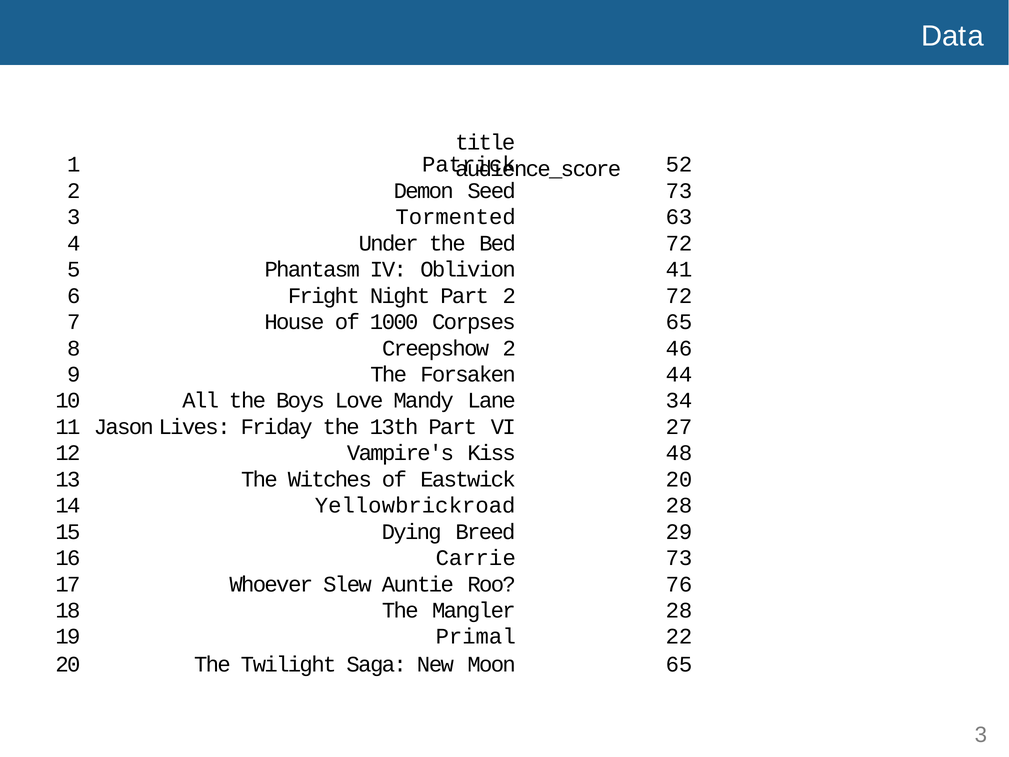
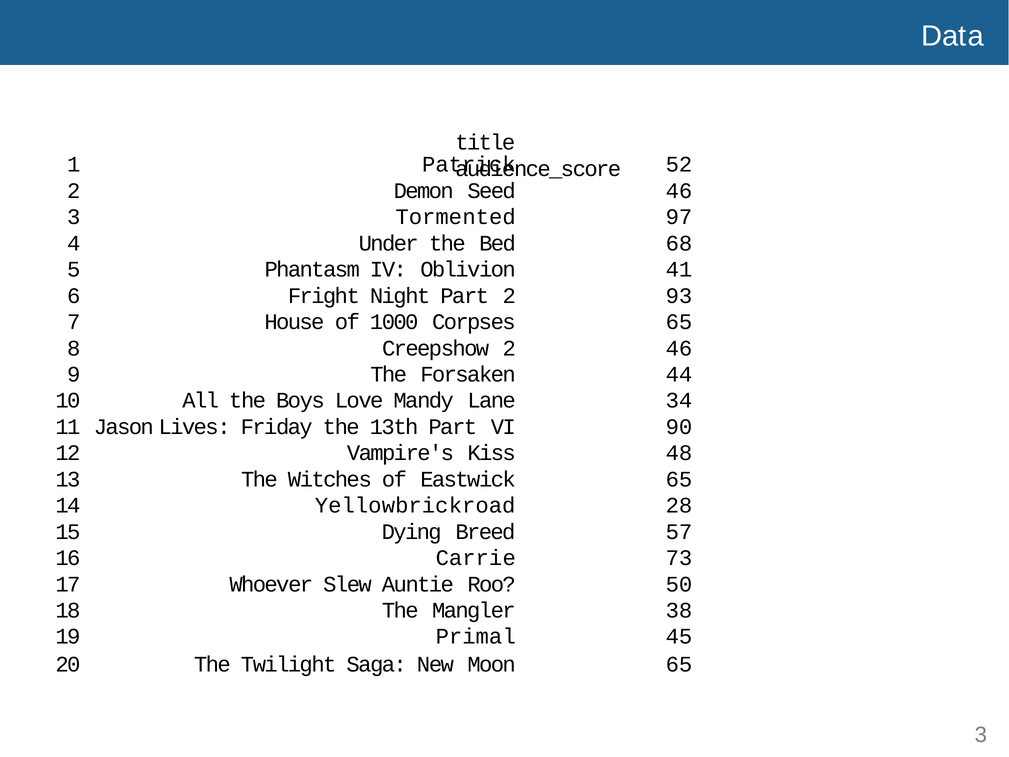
Seed 73: 73 -> 46
63: 63 -> 97
Bed 72: 72 -> 68
2 72: 72 -> 93
27: 27 -> 90
Eastwick 20: 20 -> 65
29: 29 -> 57
76: 76 -> 50
Mangler 28: 28 -> 38
22: 22 -> 45
